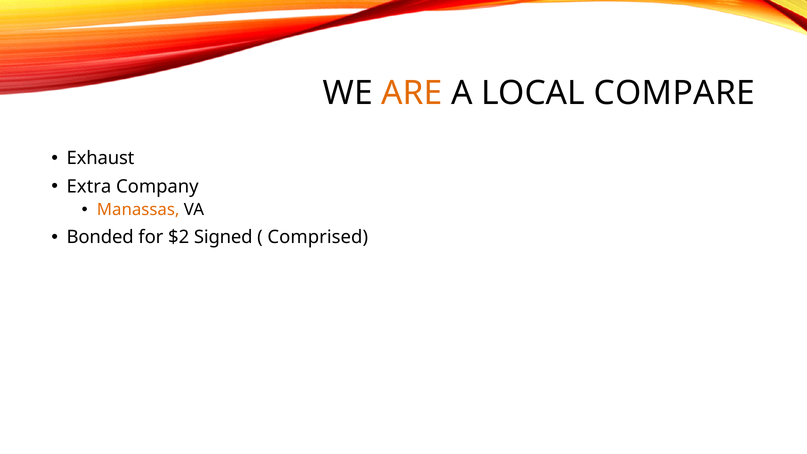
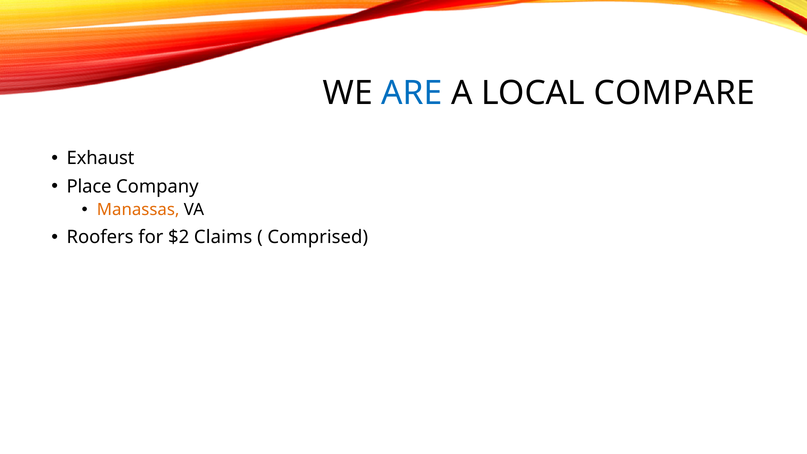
ARE colour: orange -> blue
Extra: Extra -> Place
Bonded: Bonded -> Roofers
Signed: Signed -> Claims
